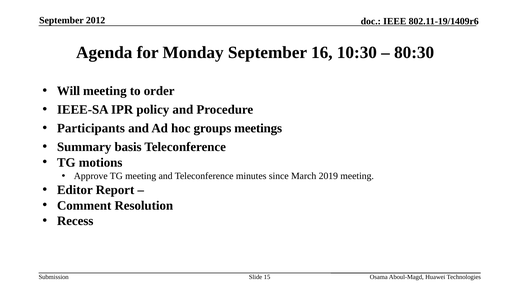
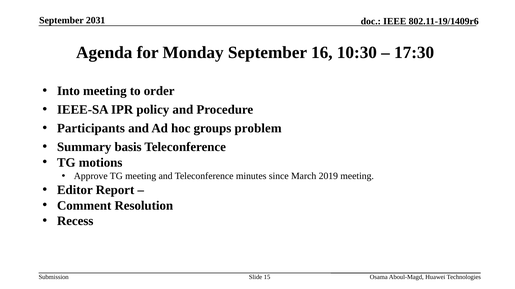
2012: 2012 -> 2031
80:30: 80:30 -> 17:30
Will: Will -> Into
meetings: meetings -> problem
